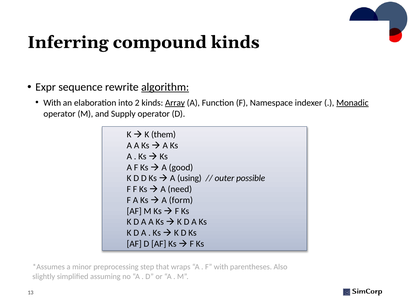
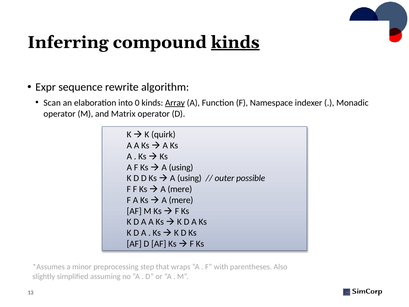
kinds at (235, 42) underline: none -> present
algorithm underline: present -> none
With at (52, 103): With -> Scan
2: 2 -> 0
Monadic underline: present -> none
Supply: Supply -> Matrix
them: them -> quirk
good at (181, 167): good -> using
need at (180, 189): need -> mere
form at (181, 200): form -> mere
